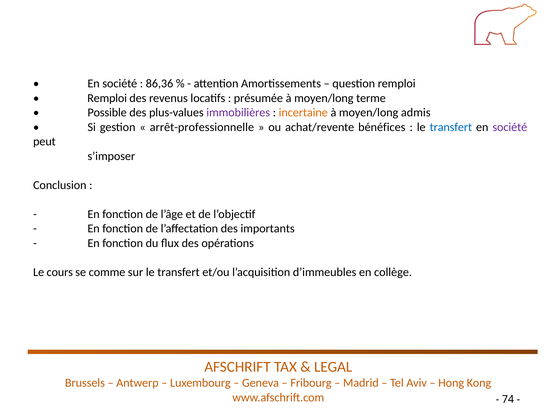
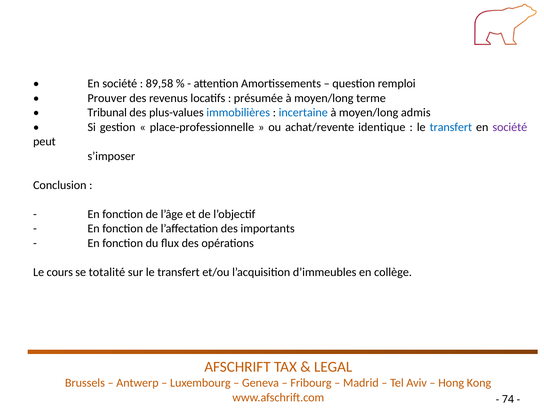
86,36: 86,36 -> 89,58
Remploi at (107, 98): Remploi -> Prouver
Possible: Possible -> Tribunal
immobilières colour: purple -> blue
incertaine colour: orange -> blue
arrêt-professionnelle: arrêt-professionnelle -> place-professionnelle
bénéfices: bénéfices -> identique
comme: comme -> totalité
